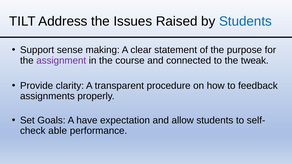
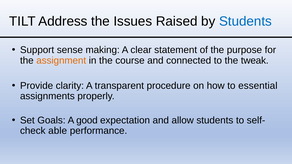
assignment colour: purple -> orange
feedback: feedback -> essential
have: have -> good
